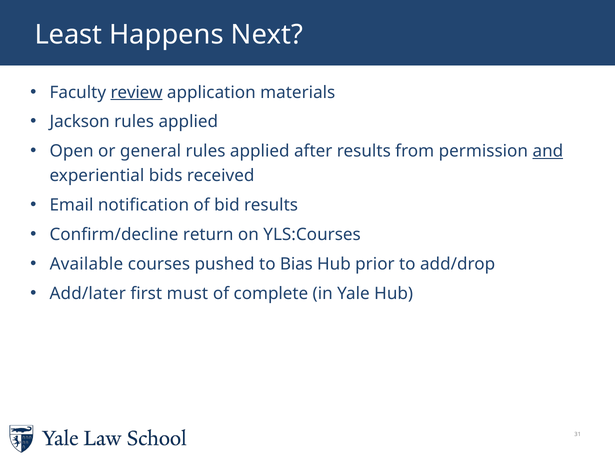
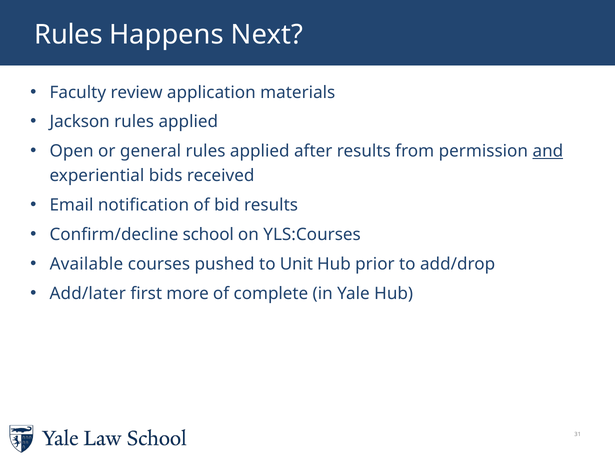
Least at (68, 35): Least -> Rules
review underline: present -> none
return: return -> school
Bias: Bias -> Unit
must: must -> more
